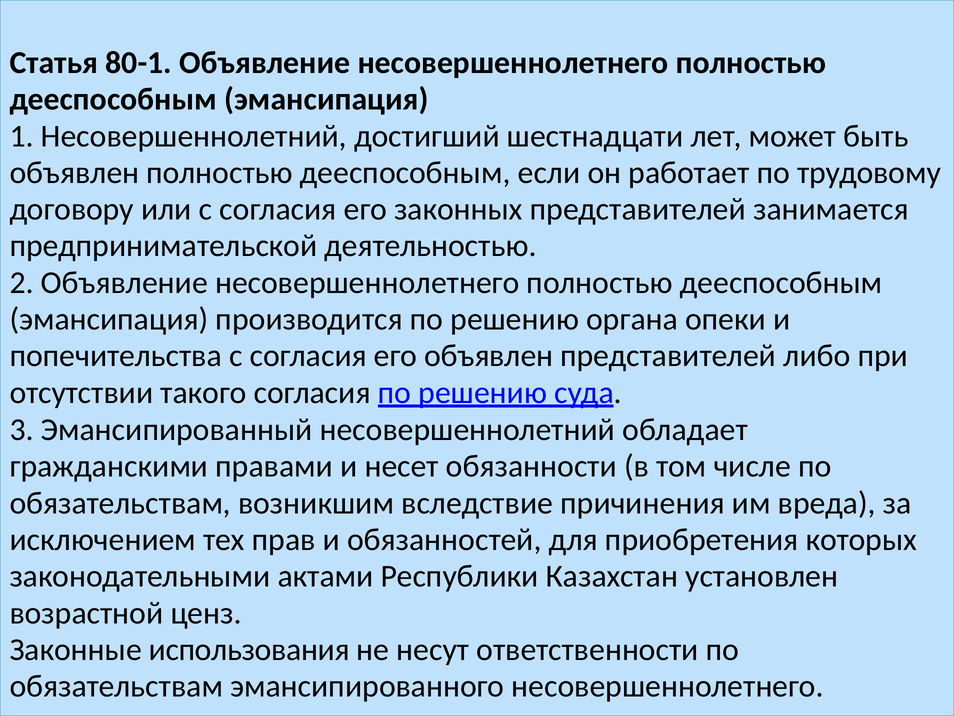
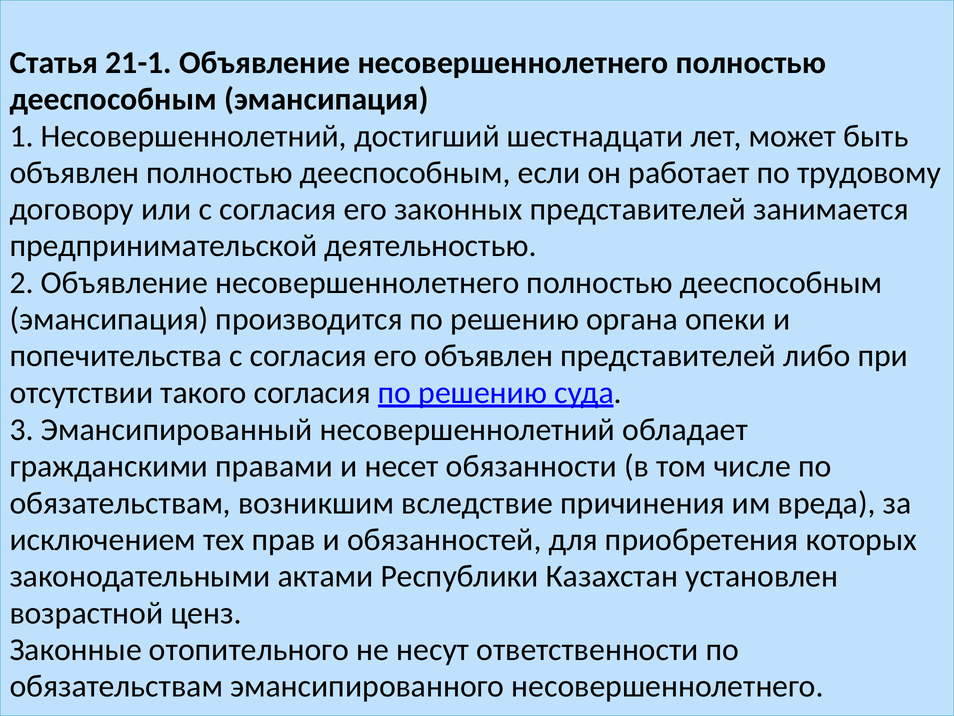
80-1: 80-1 -> 21-1
использования: использования -> отопительного
